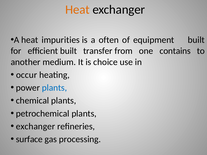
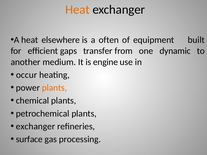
impurities: impurities -> elsewhere
efficient built: built -> gaps
contains: contains -> dynamic
choice: choice -> engine
plants at (55, 88) colour: blue -> orange
